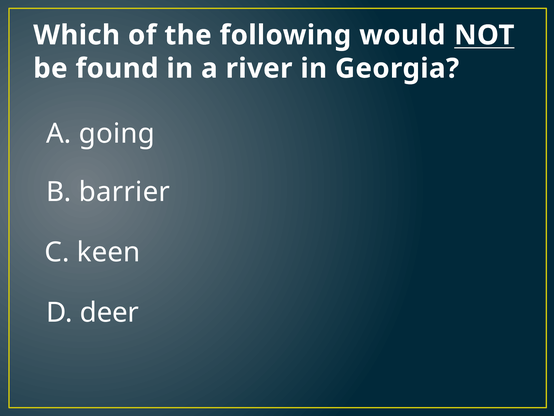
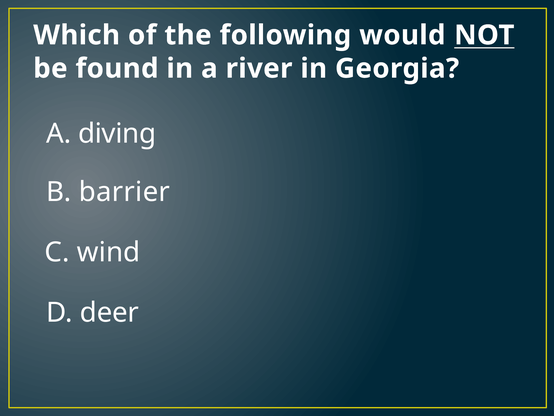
going: going -> diving
keen: keen -> wind
